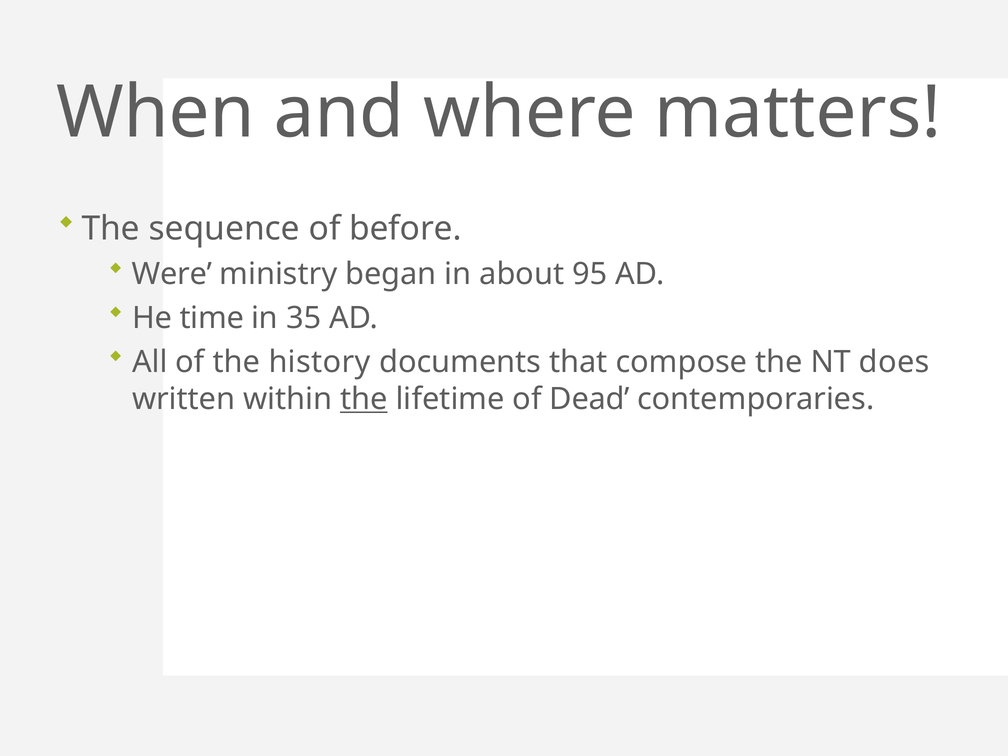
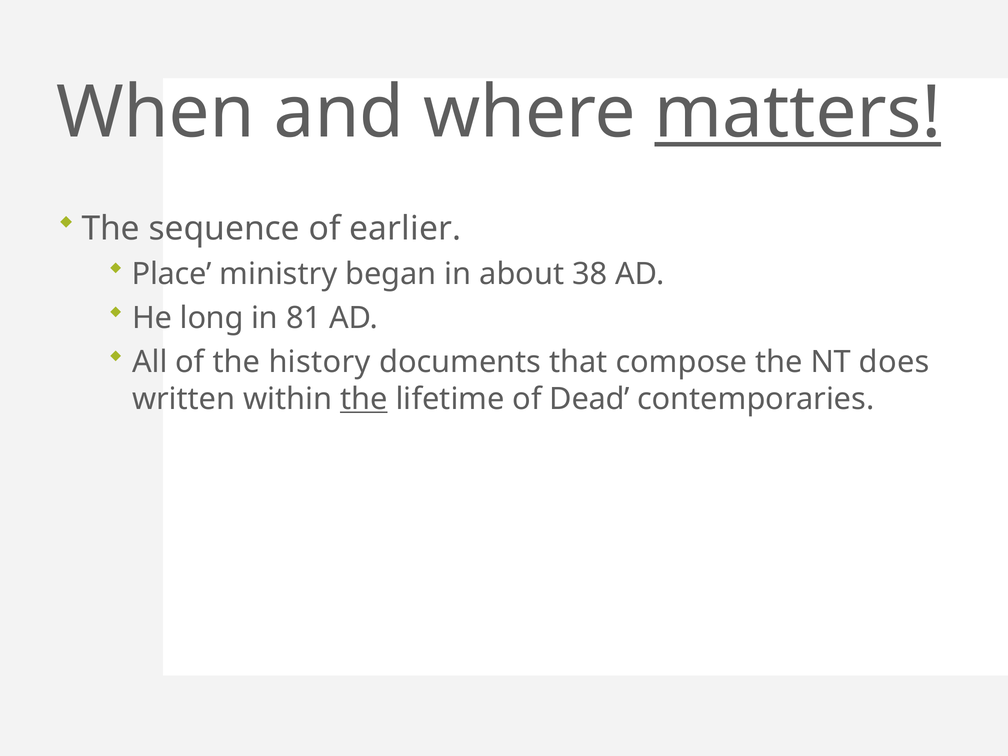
matters underline: none -> present
before: before -> earlier
Were: Were -> Place
95: 95 -> 38
time: time -> long
35: 35 -> 81
